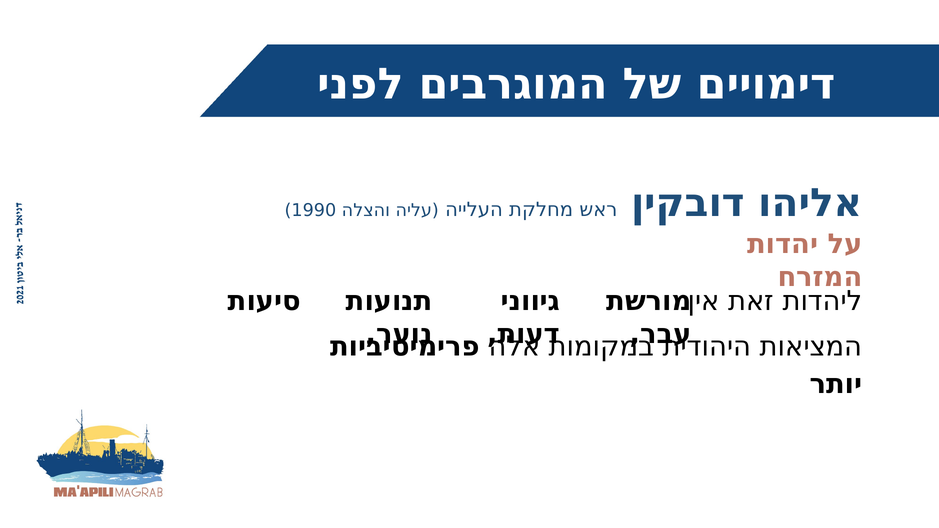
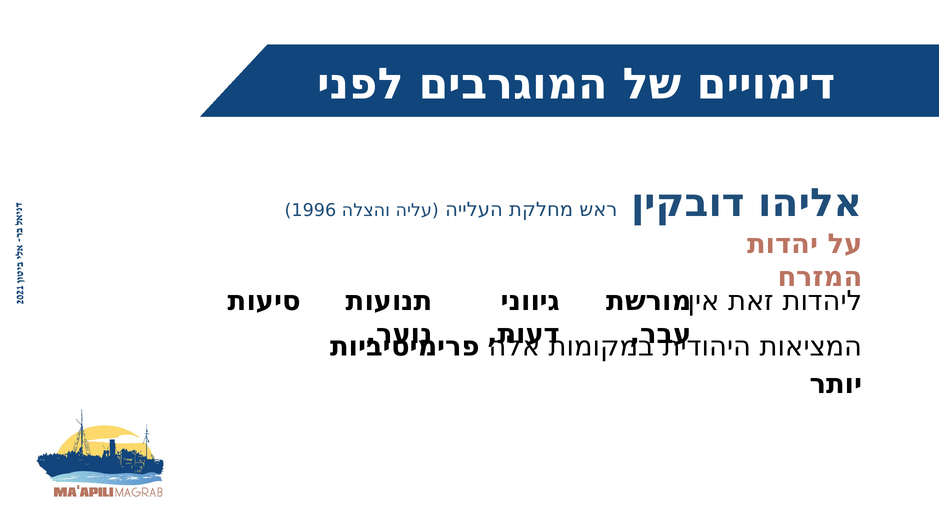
1990: 1990 -> 1996
